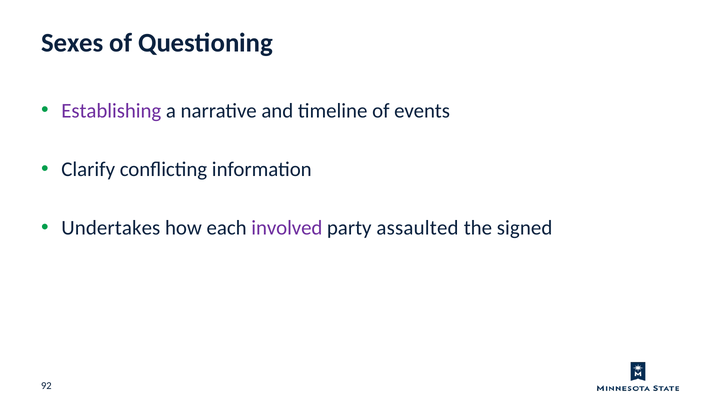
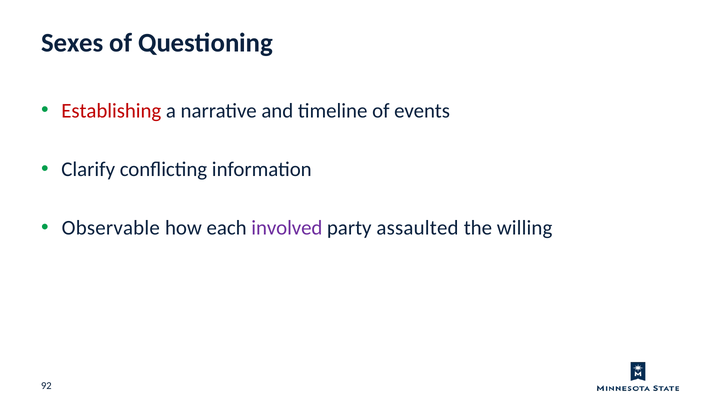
Establishing colour: purple -> red
Undertakes: Undertakes -> Observable
signed: signed -> willing
